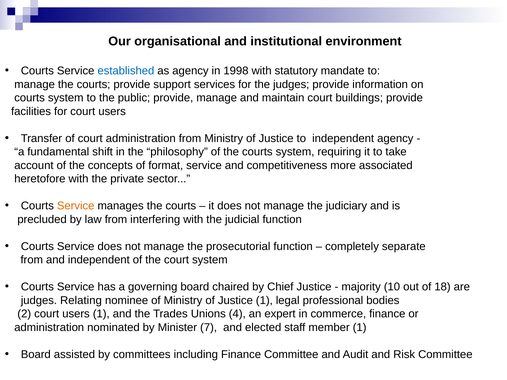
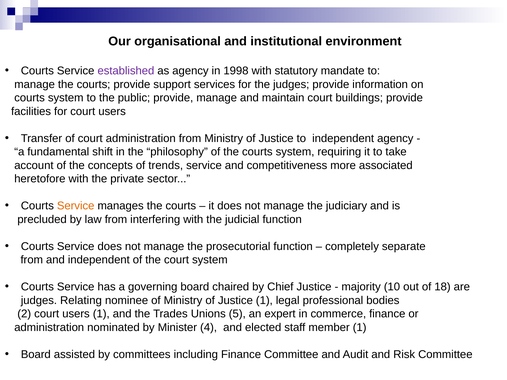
established colour: blue -> purple
format: format -> trends
4: 4 -> 5
7: 7 -> 4
